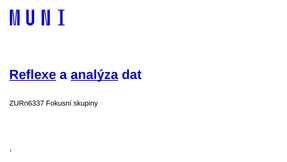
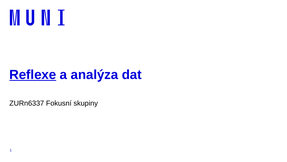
analýza underline: present -> none
